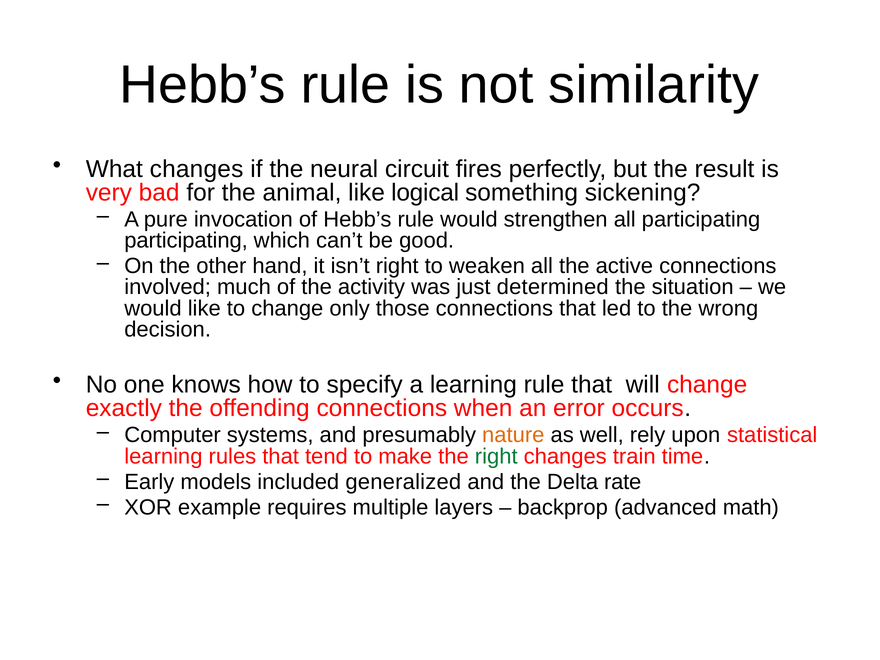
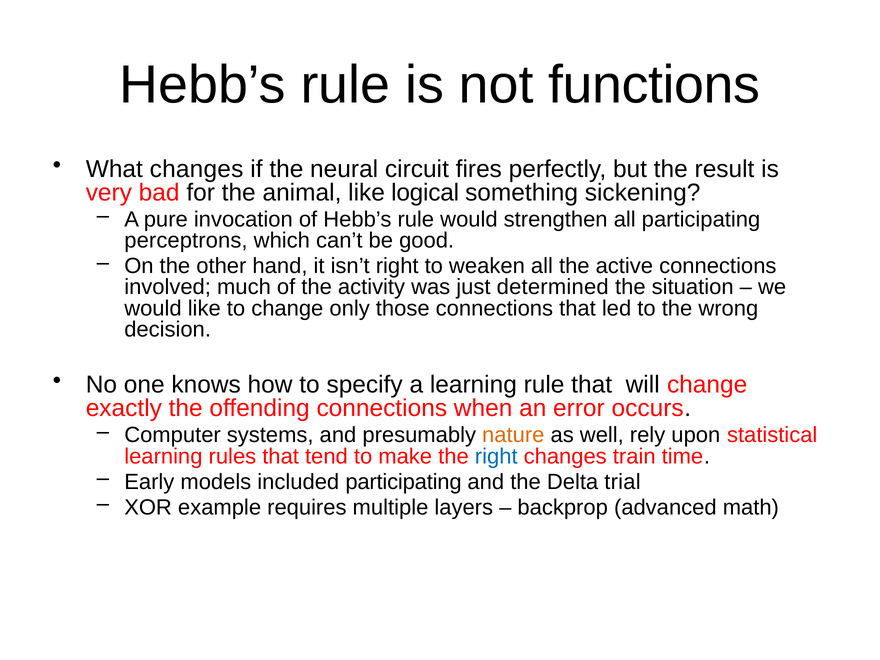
similarity: similarity -> functions
participating at (186, 241): participating -> perceptrons
right at (496, 456) colour: green -> blue
included generalized: generalized -> participating
rate: rate -> trial
